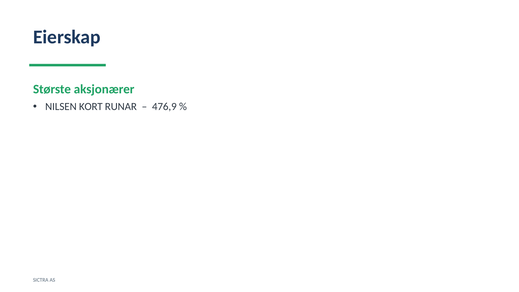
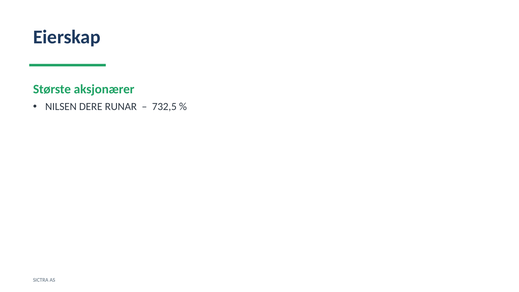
KORT: KORT -> DERE
476,9: 476,9 -> 732,5
